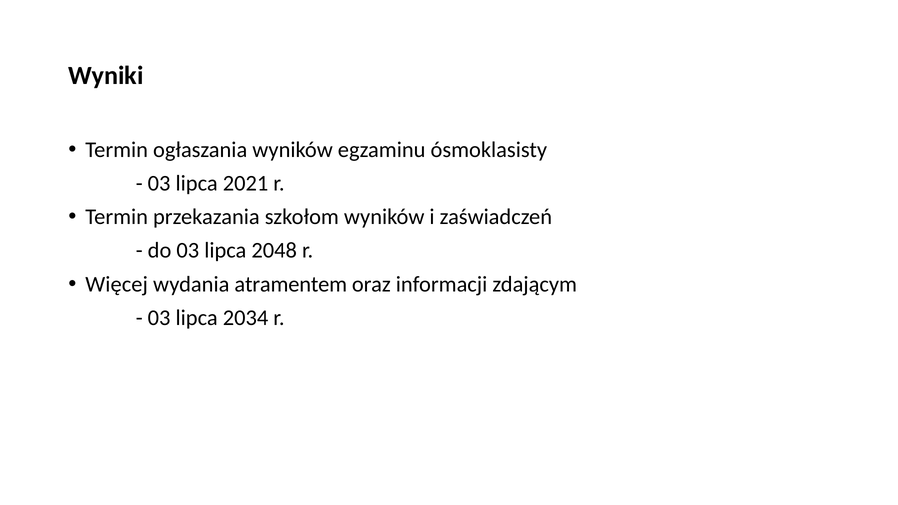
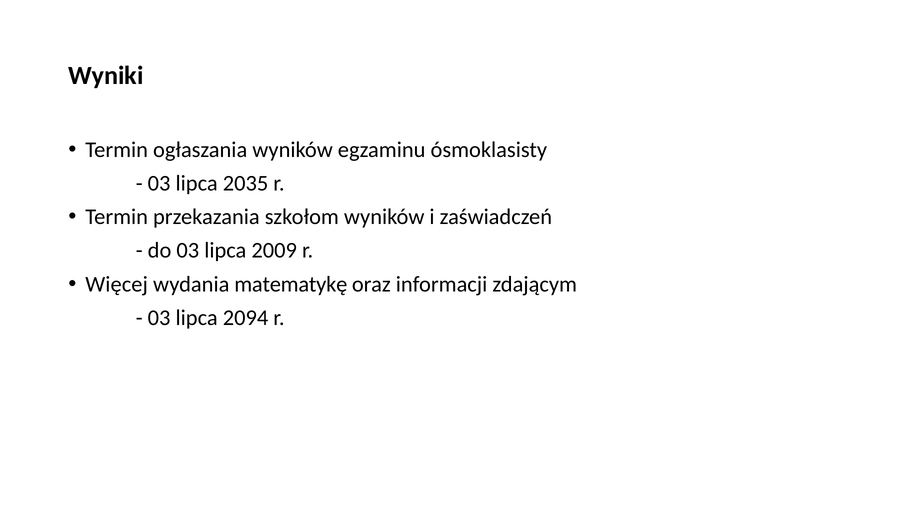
2021: 2021 -> 2035
2048: 2048 -> 2009
atramentem: atramentem -> matematykę
2034: 2034 -> 2094
